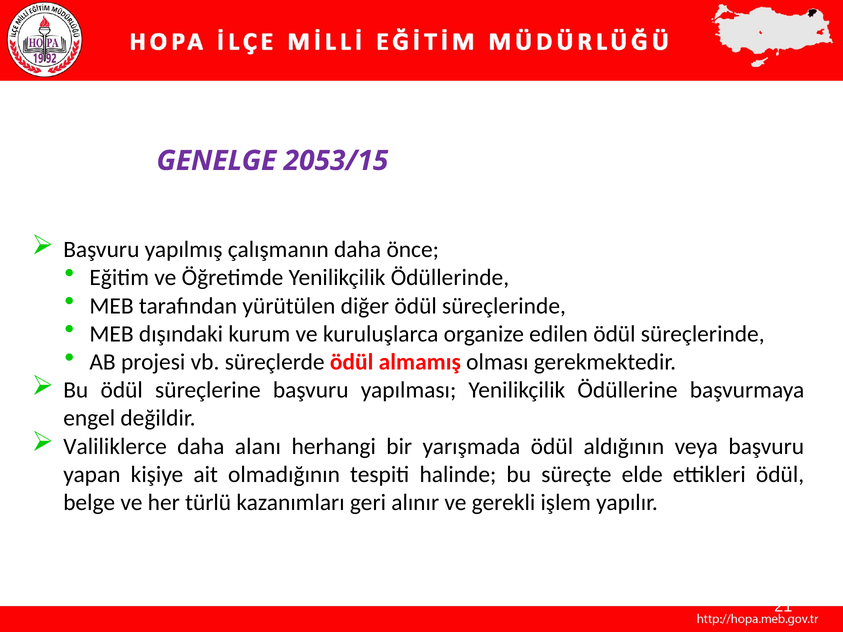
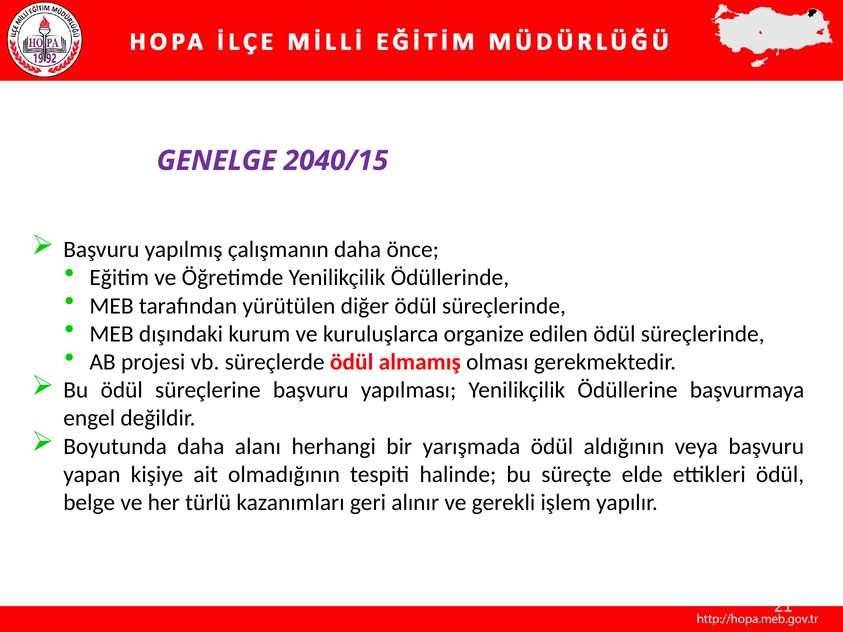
2053/15: 2053/15 -> 2040/15
Valiliklerce: Valiliklerce -> Boyutunda
